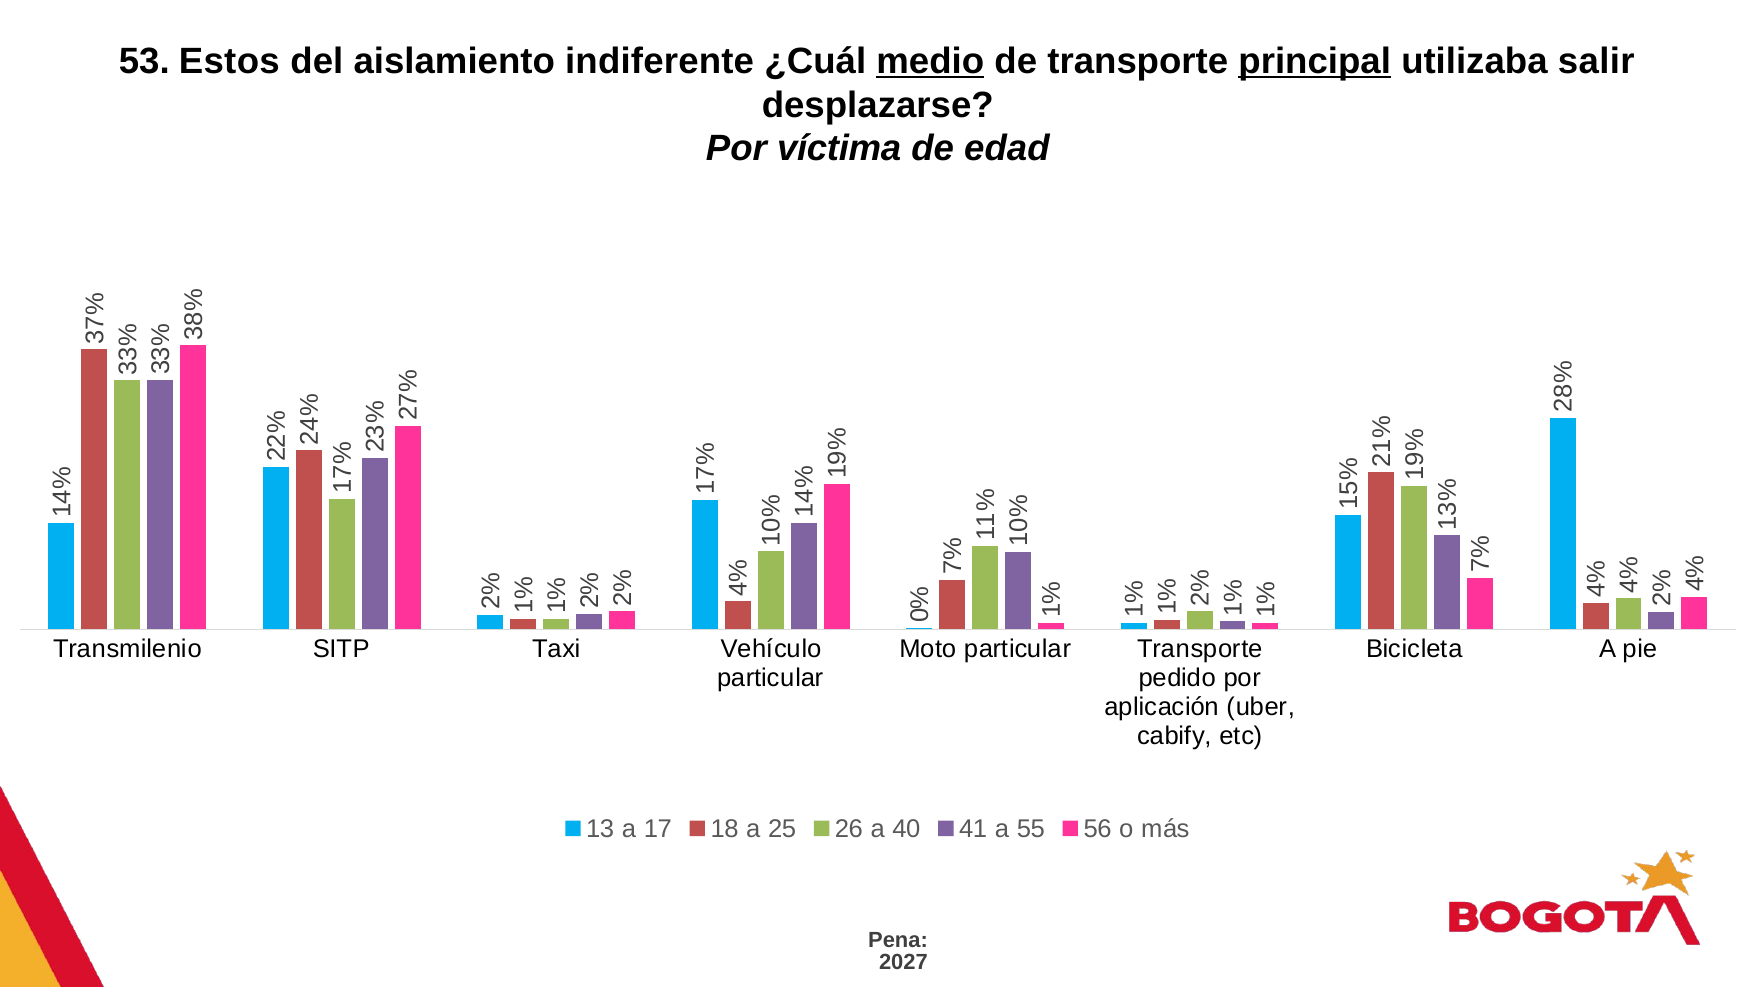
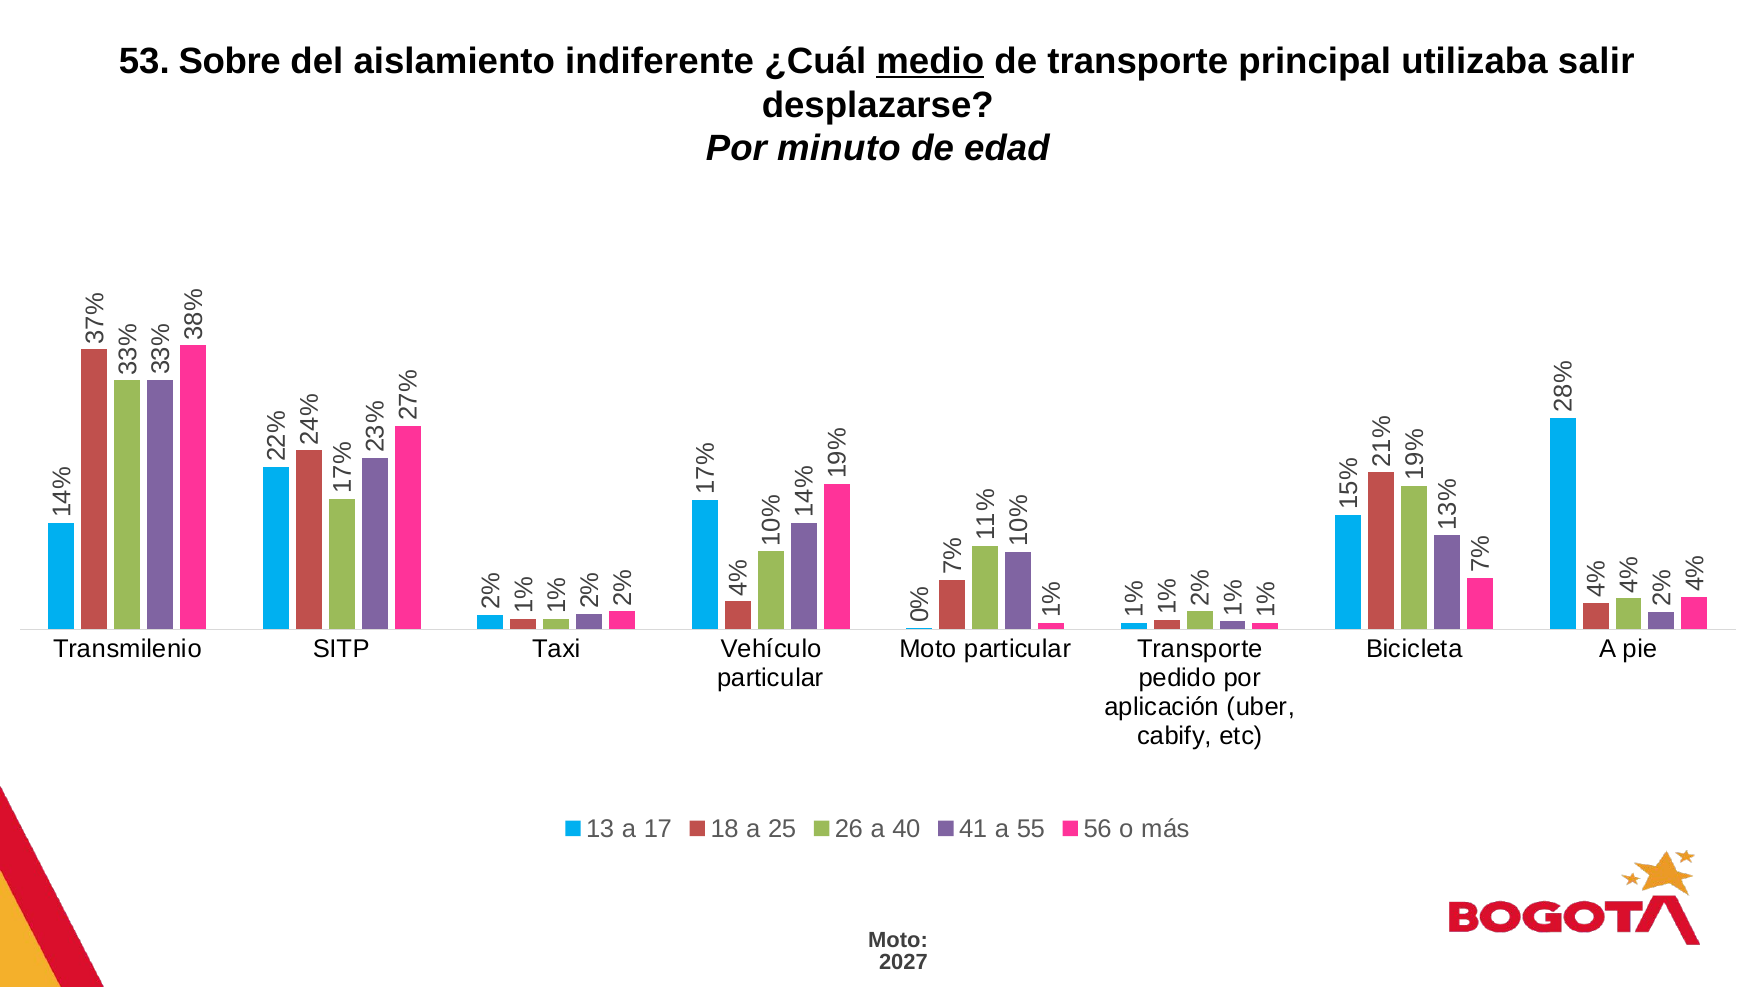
Estos: Estos -> Sobre
principal underline: present -> none
víctima: víctima -> minuto
Pena at (898, 941): Pena -> Moto
